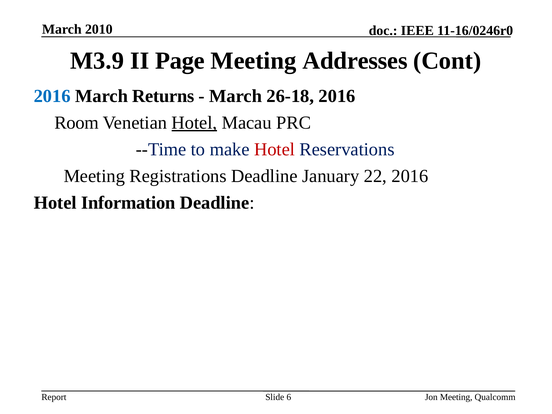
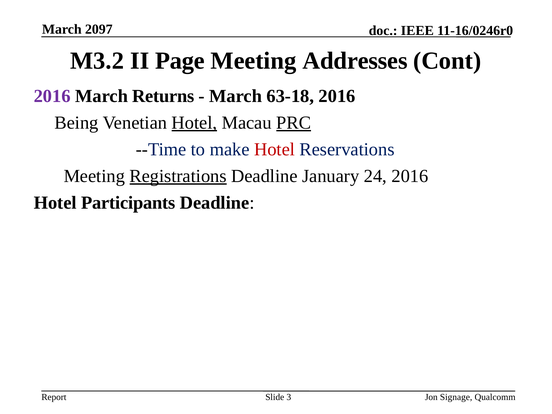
2010: 2010 -> 2097
M3.9: M3.9 -> M3.2
2016 at (52, 96) colour: blue -> purple
26-18: 26-18 -> 63-18
Room: Room -> Being
PRC underline: none -> present
Registrations underline: none -> present
22: 22 -> 24
Information: Information -> Participants
6: 6 -> 3
Jon Meeting: Meeting -> Signage
